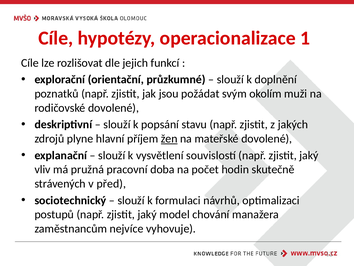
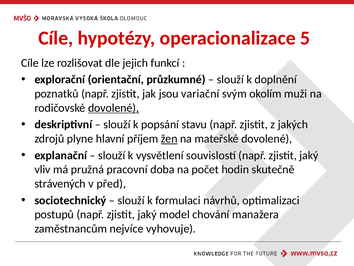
1: 1 -> 5
požádat: požádat -> variační
dovolené at (114, 108) underline: none -> present
